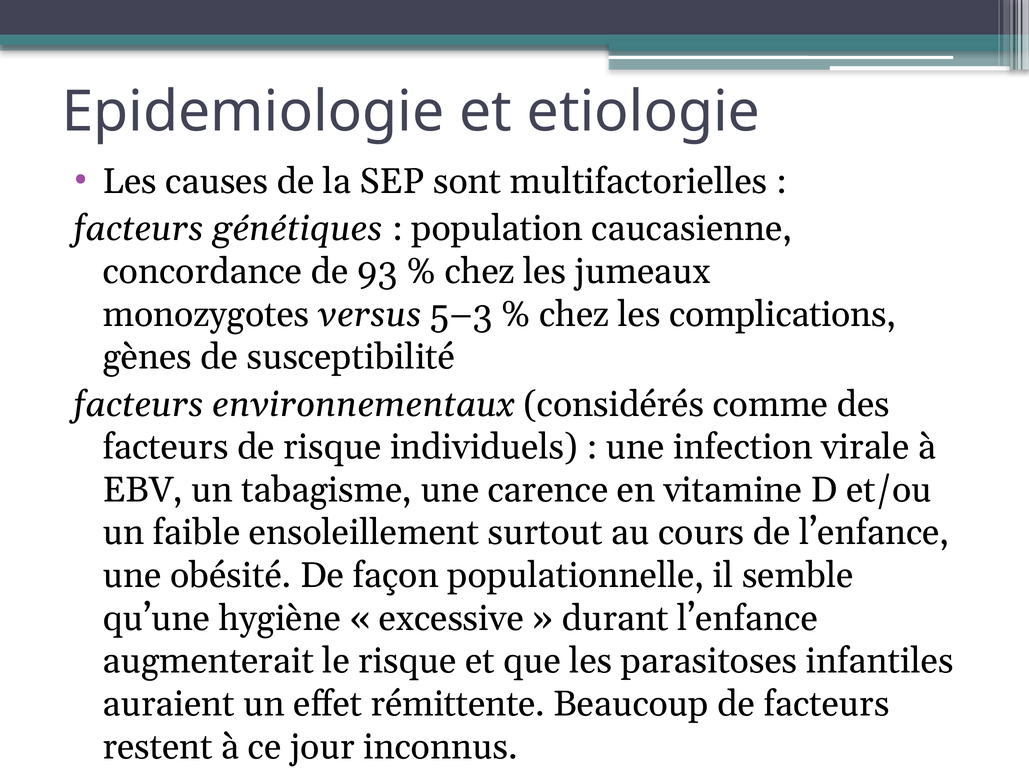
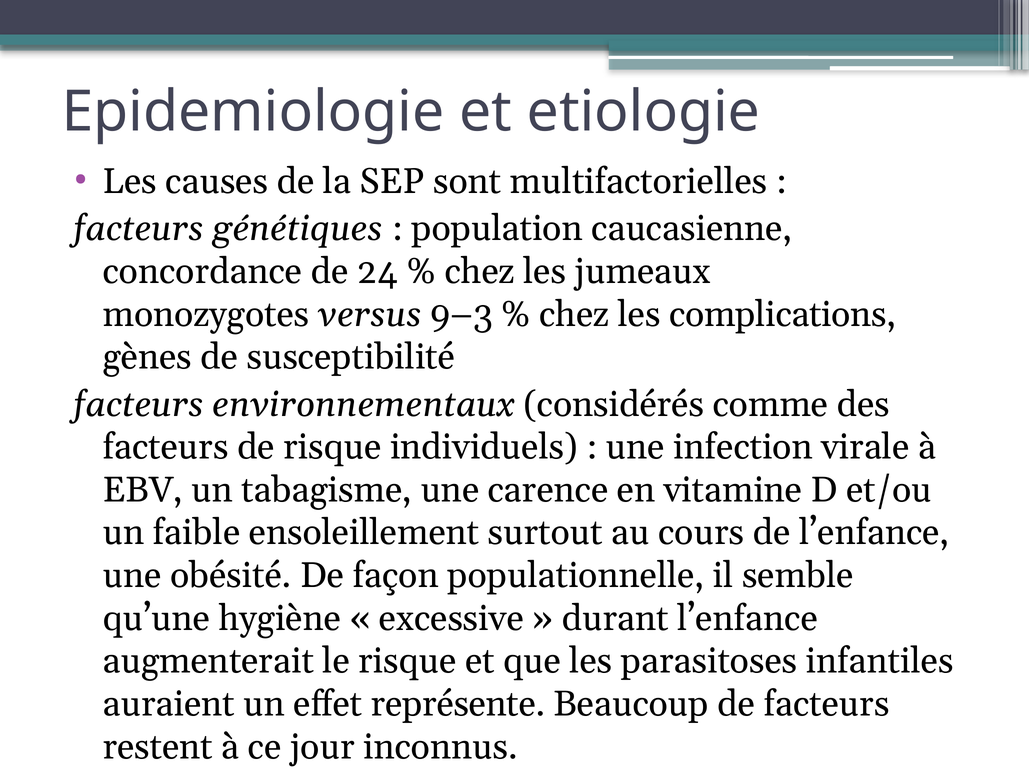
93: 93 -> 24
5–3: 5–3 -> 9–3
rémittente: rémittente -> représente
